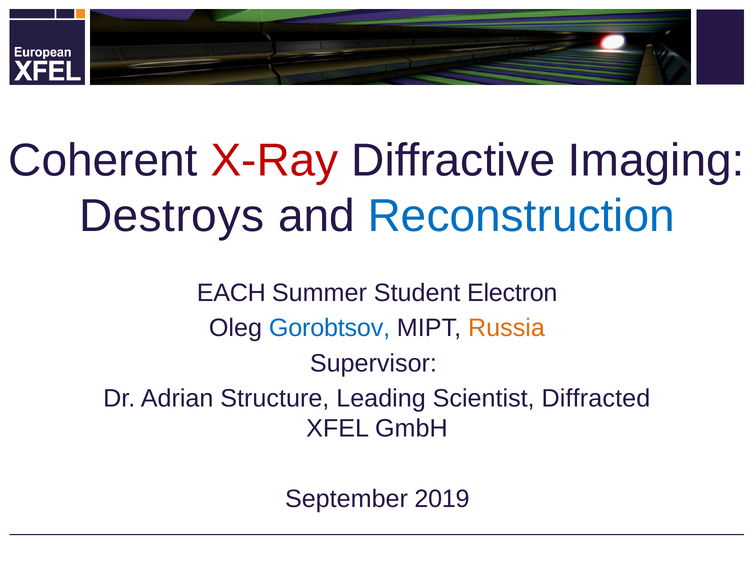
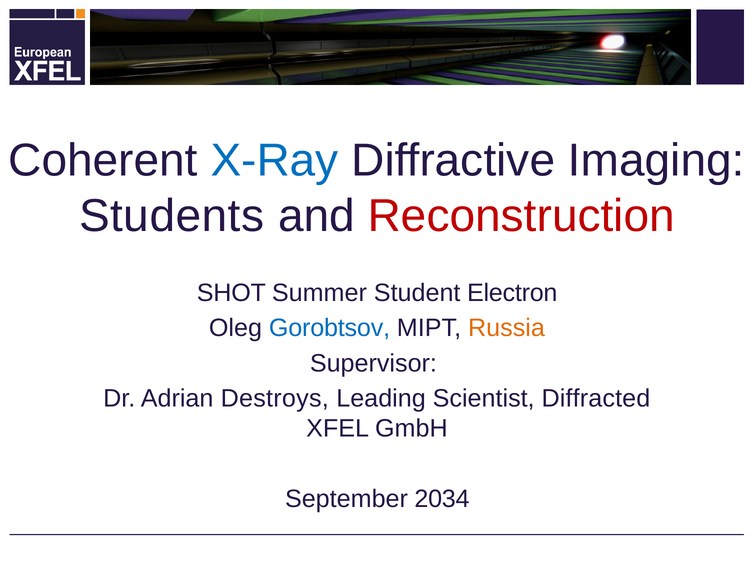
X-Ray colour: red -> blue
Destroys: Destroys -> Students
Reconstruction colour: blue -> red
EACH: EACH -> SHOT
Structure: Structure -> Destroys
2019: 2019 -> 2034
